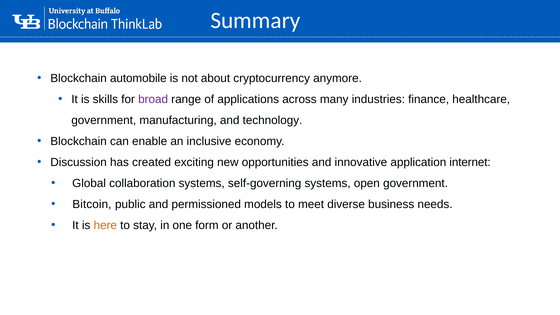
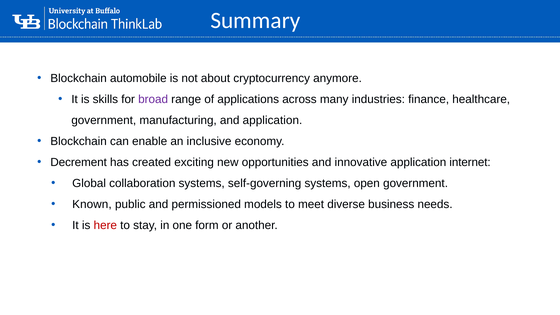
and technology: technology -> application
Discussion: Discussion -> Decrement
Bitcoin: Bitcoin -> Known
here colour: orange -> red
